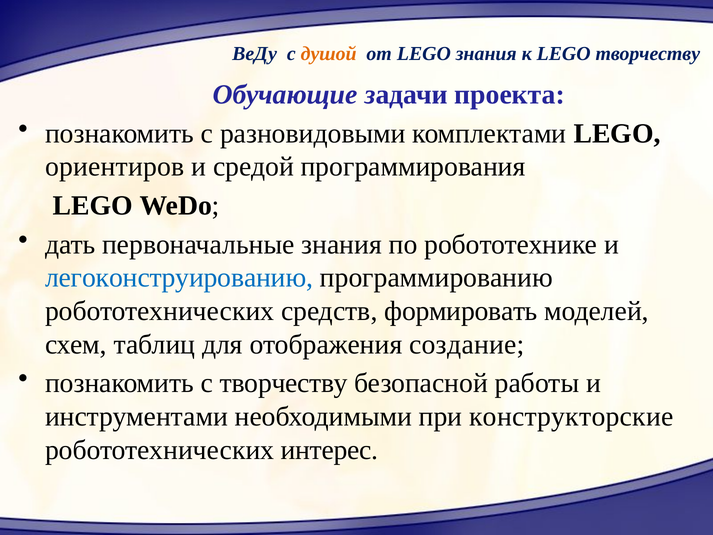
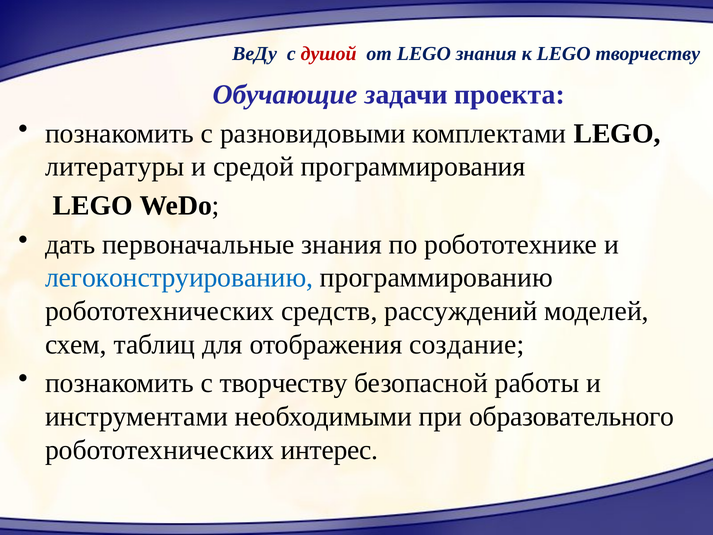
душой colour: orange -> red
ориентиров: ориентиров -> литературы
формировать: формировать -> рассуждений
конструкторские: конструкторские -> образовательного
